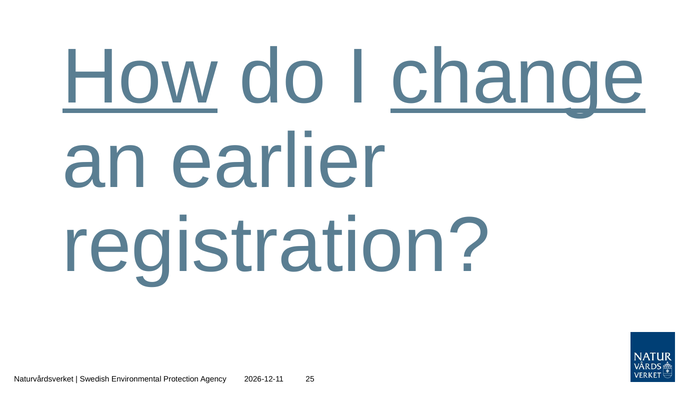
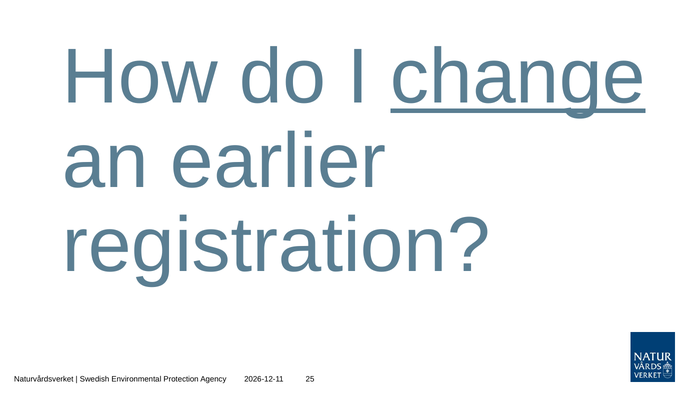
How underline: present -> none
